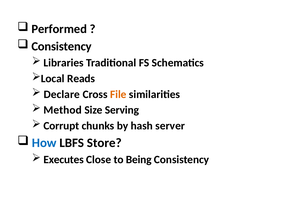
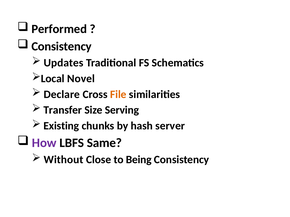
Libraries: Libraries -> Updates
Reads: Reads -> Novel
Method: Method -> Transfer
Corrupt: Corrupt -> Existing
How colour: blue -> purple
Store: Store -> Same
Executes: Executes -> Without
